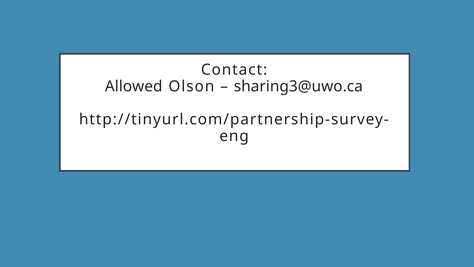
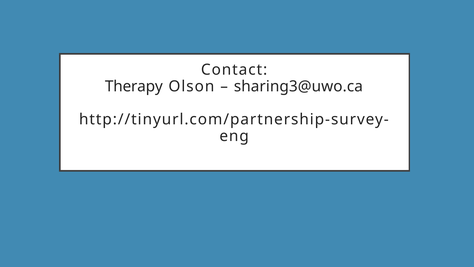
Allowed: Allowed -> Therapy
